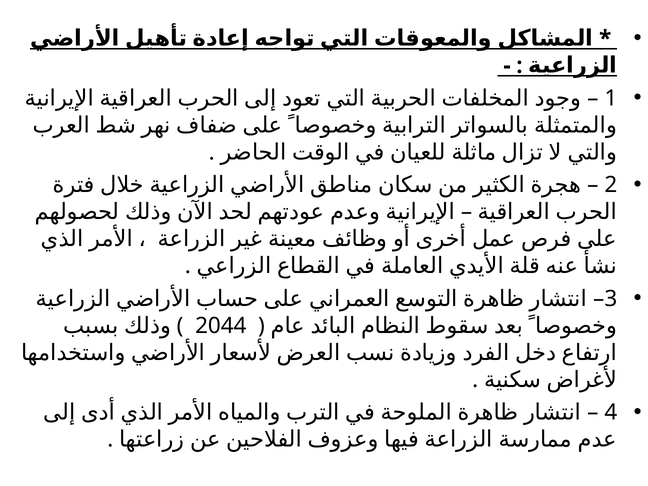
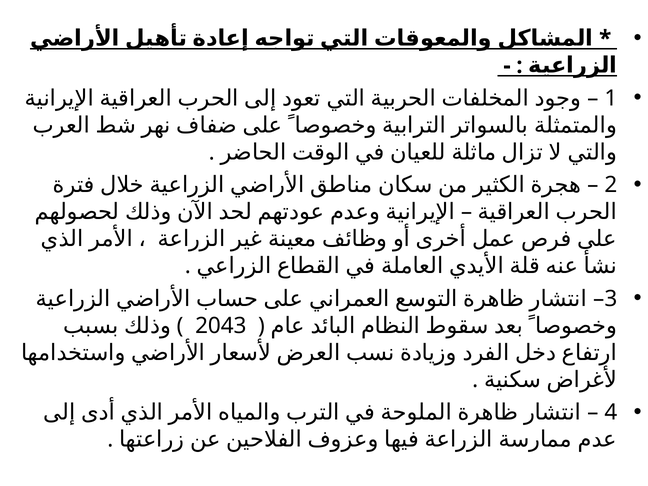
2044: 2044 -> 2043
